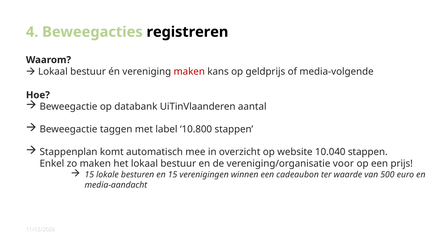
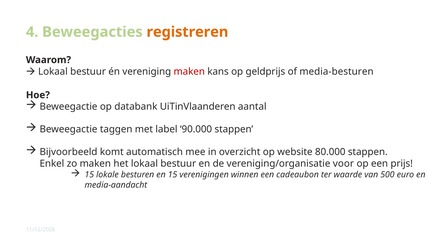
registreren colour: black -> orange
media-volgende: media-volgende -> media-besturen
10.800: 10.800 -> 90.000
Stappenplan: Stappenplan -> Bijvoorbeeld
10.040: 10.040 -> 80.000
